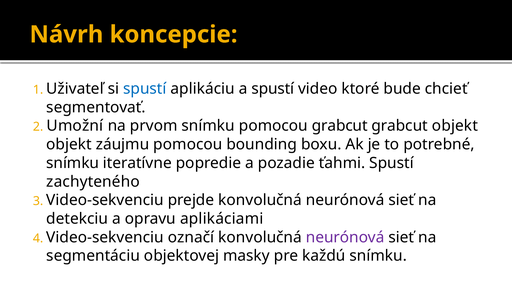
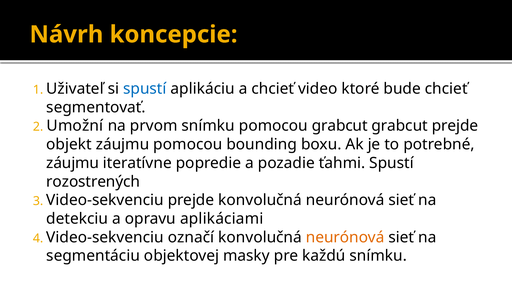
a spustí: spustí -> chcieť
grabcut objekt: objekt -> prejde
snímku at (73, 163): snímku -> záujmu
zachyteného: zachyteného -> rozostrených
neurónová at (345, 237) colour: purple -> orange
